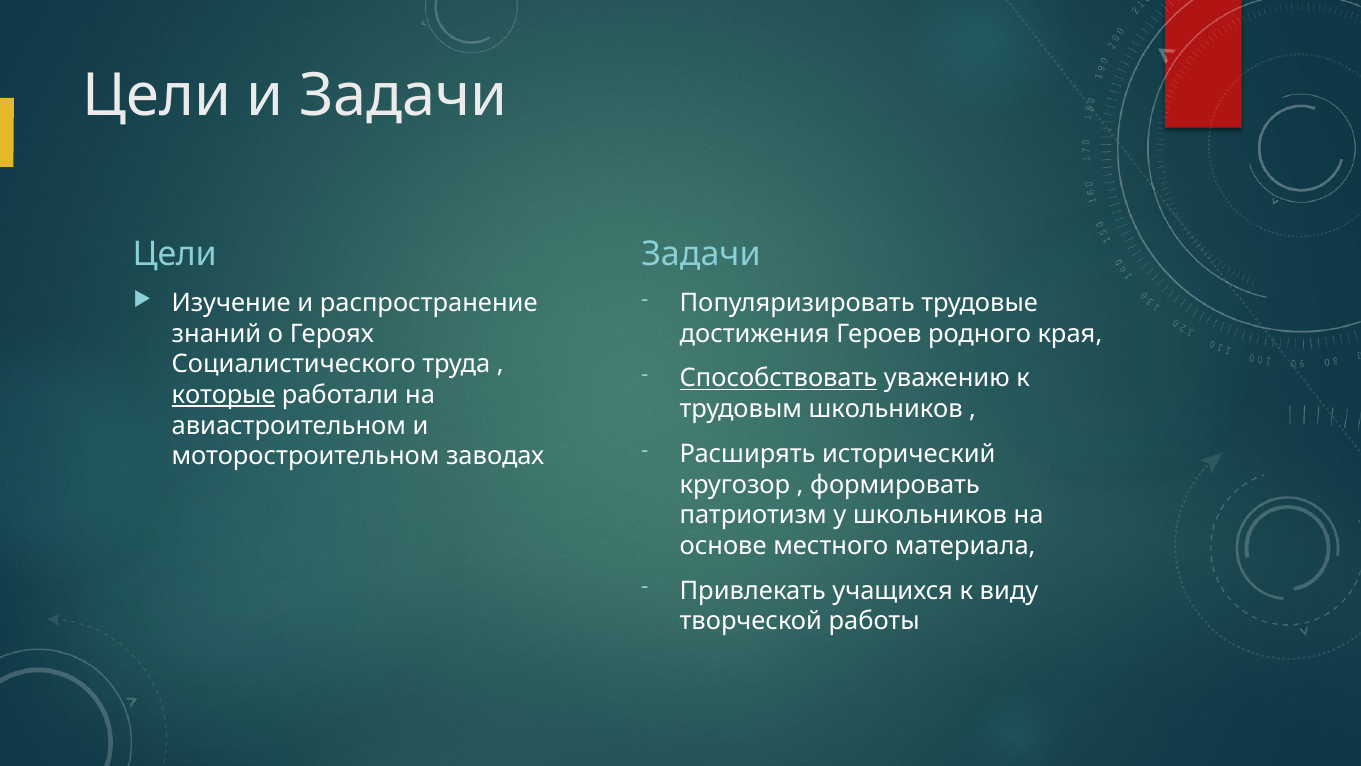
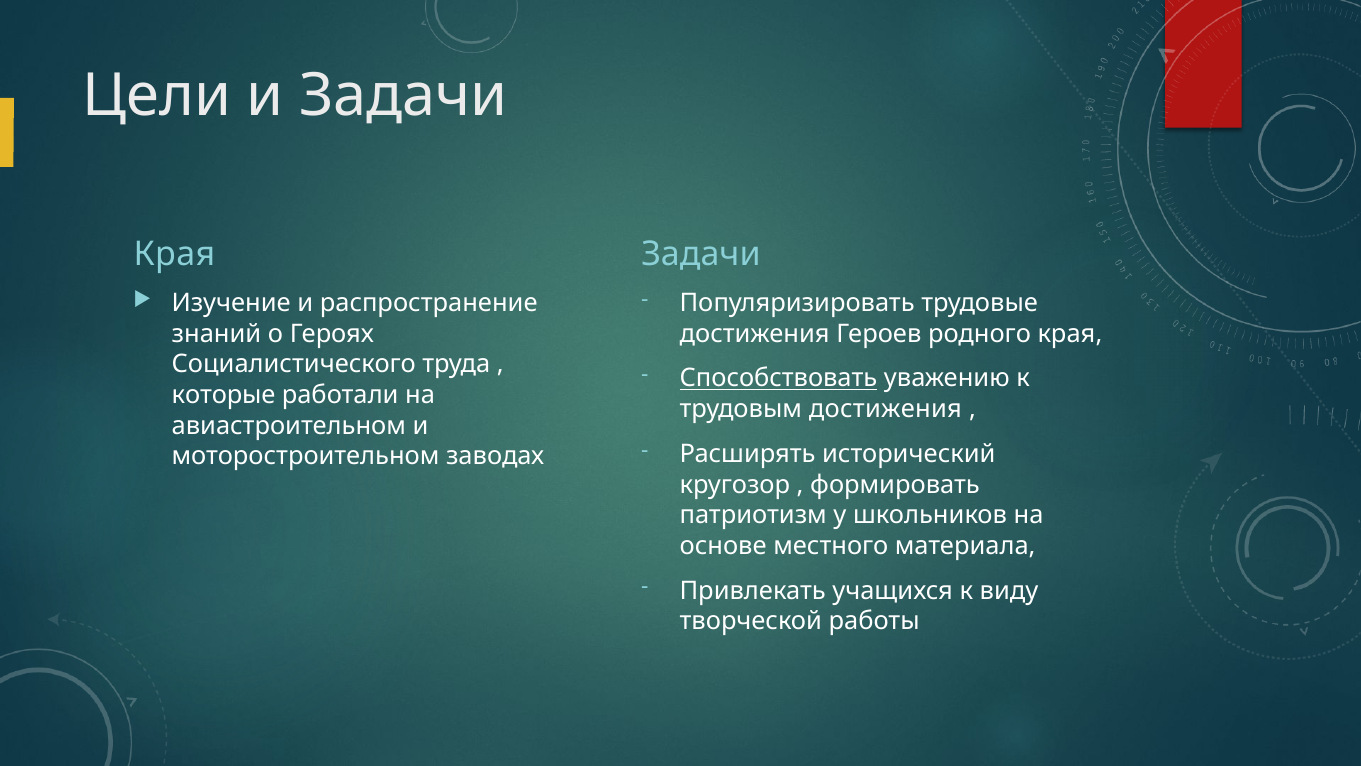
Цели at (175, 254): Цели -> Края
которые underline: present -> none
трудовым школьников: школьников -> достижения
